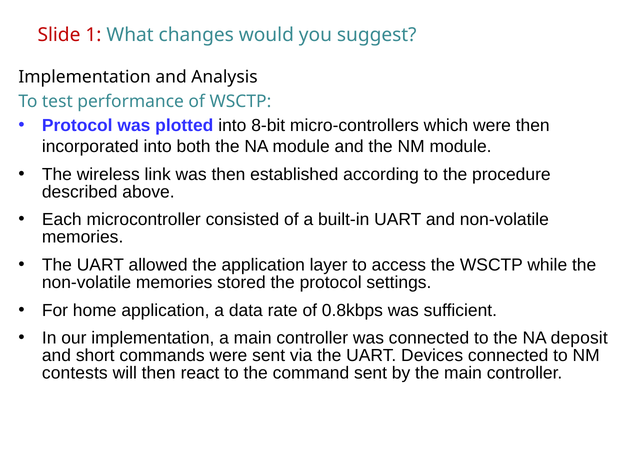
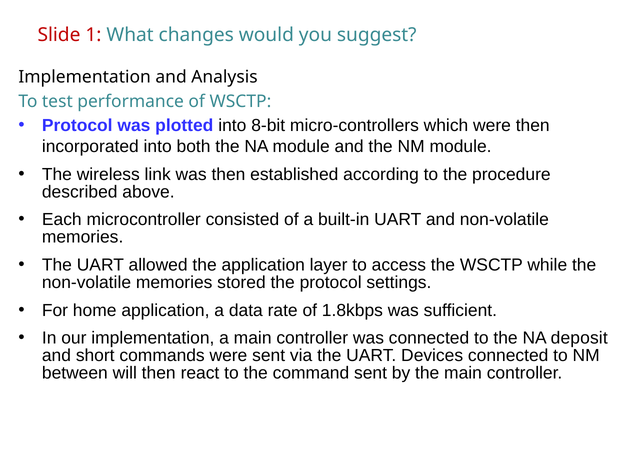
0.8kbps: 0.8kbps -> 1.8kbps
contests: contests -> between
